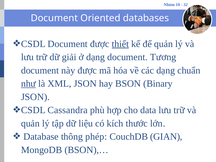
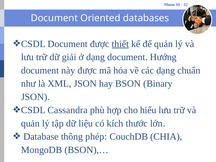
Tương: Tương -> Hướng
như underline: present -> none
data: data -> hiểu
GIAN: GIAN -> CHIA
